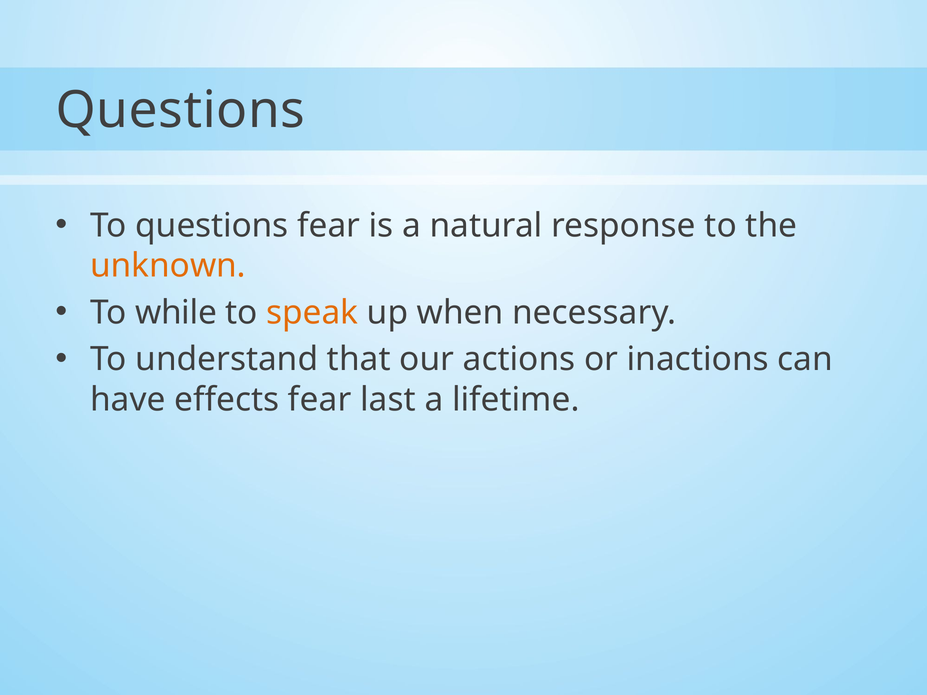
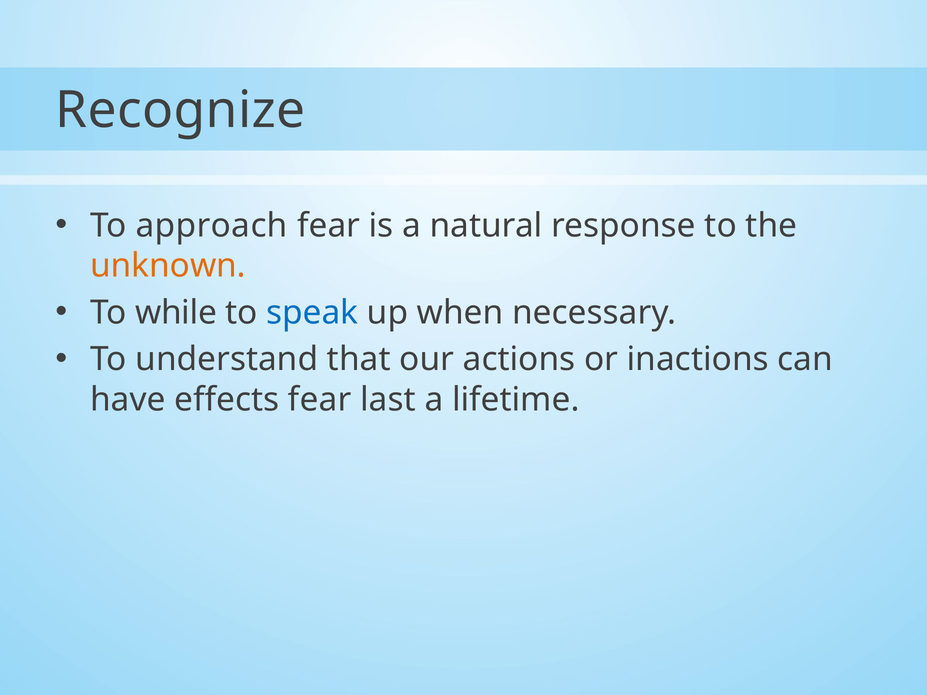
Questions at (180, 110): Questions -> Recognize
To questions: questions -> approach
speak colour: orange -> blue
